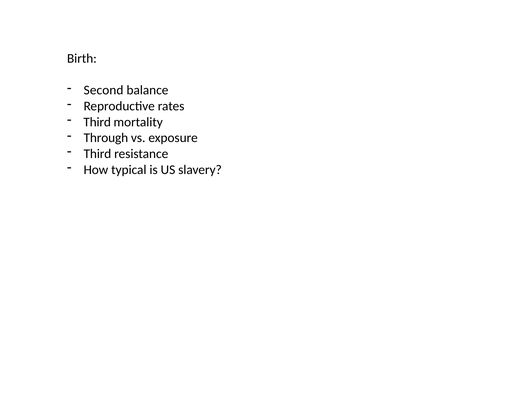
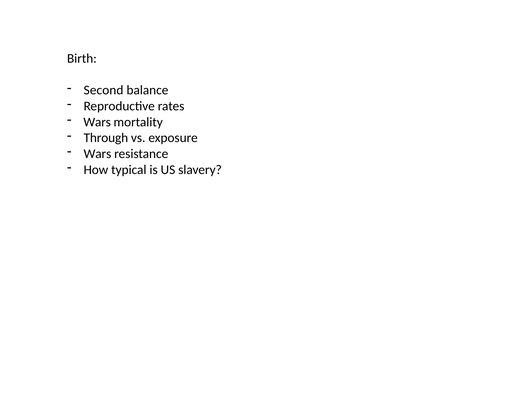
Third at (97, 122): Third -> Wars
Third at (97, 154): Third -> Wars
